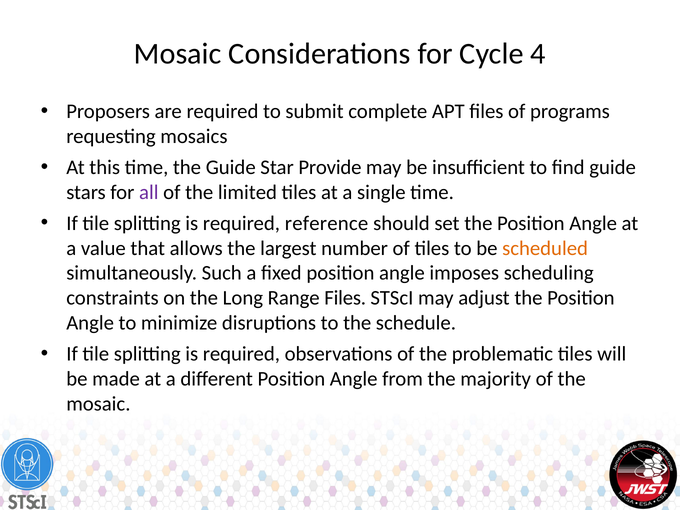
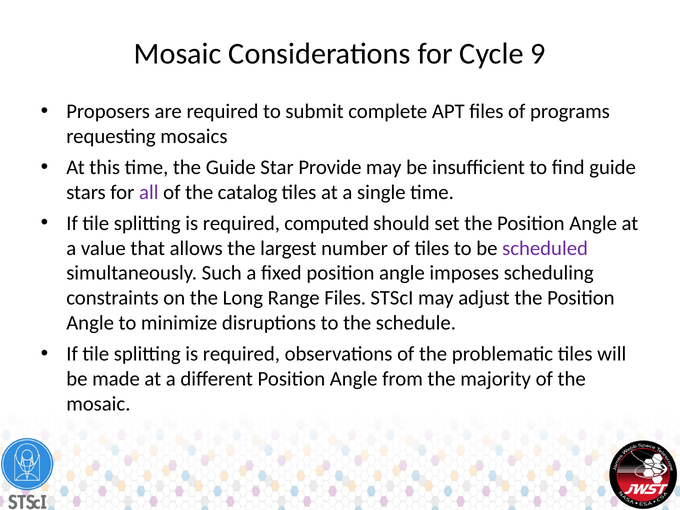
4: 4 -> 9
limited: limited -> catalog
reference: reference -> computed
scheduled colour: orange -> purple
